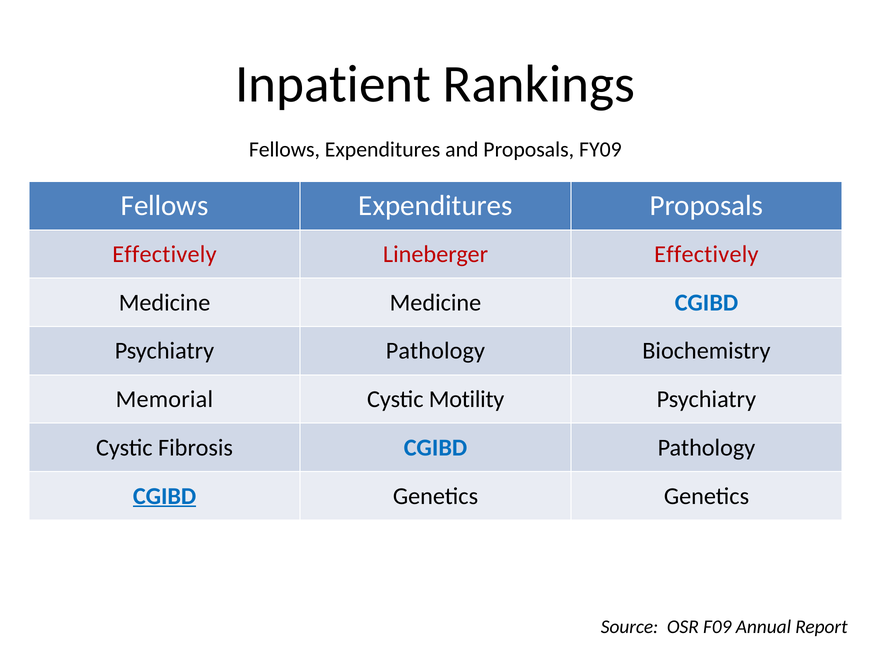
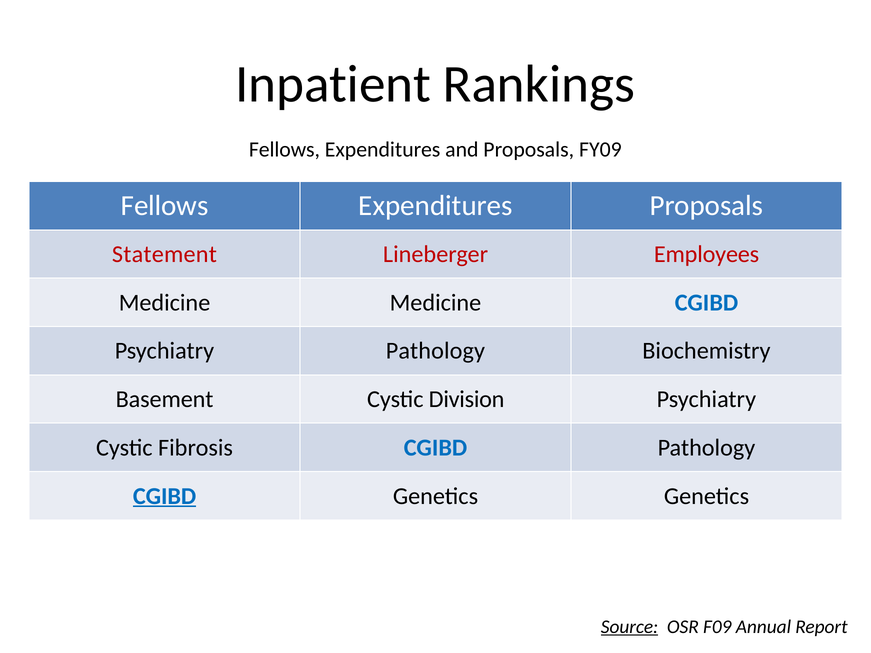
Effectively at (164, 254): Effectively -> Statement
Lineberger Effectively: Effectively -> Employees
Memorial: Memorial -> Basement
Motility: Motility -> Division
Source underline: none -> present
